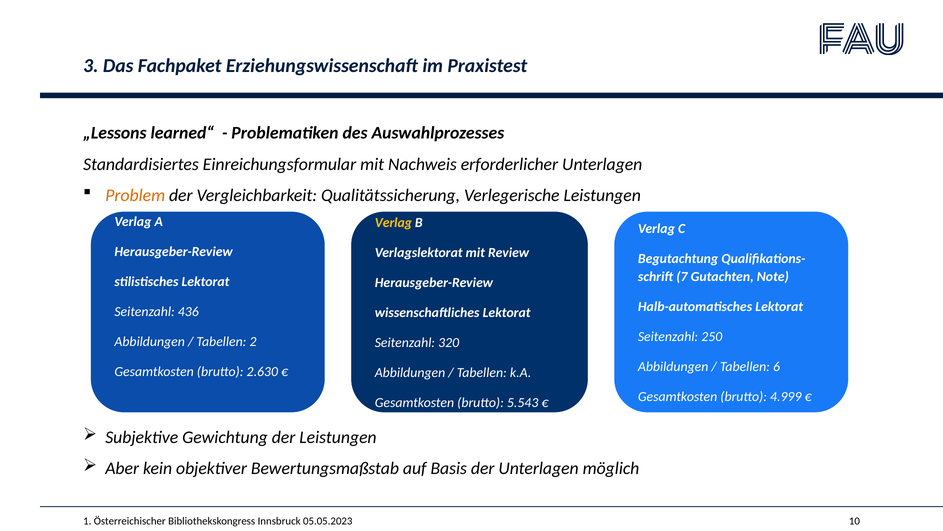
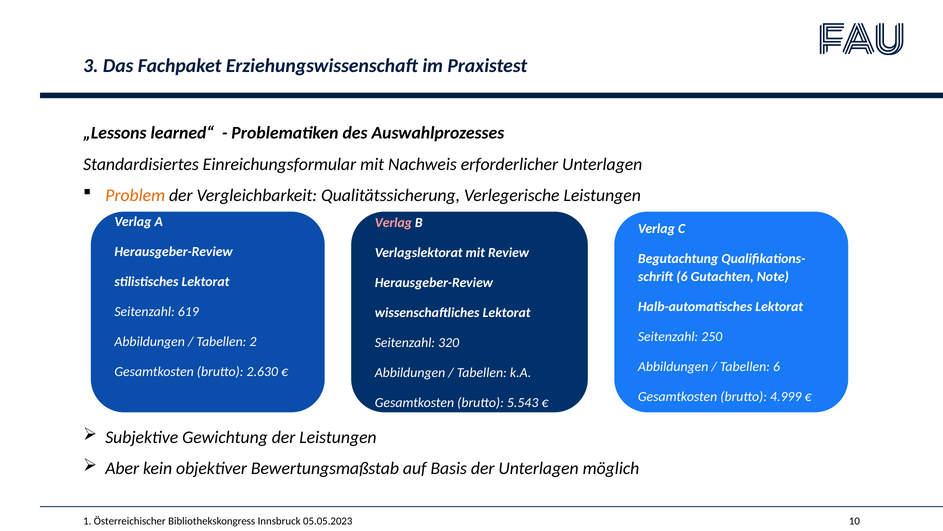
Verlag at (393, 223) colour: yellow -> pink
7 at (682, 277): 7 -> 6
436: 436 -> 619
